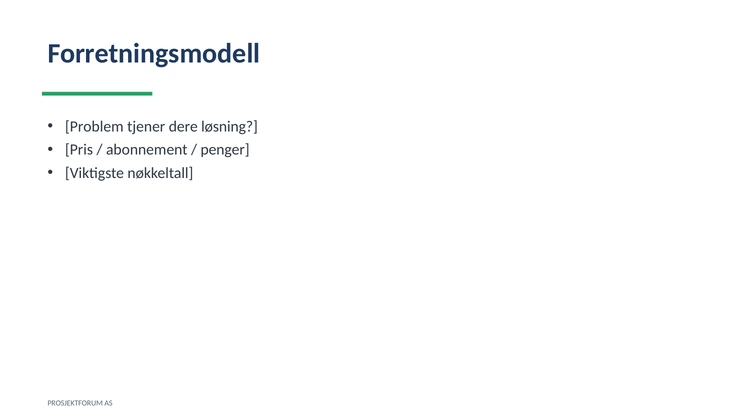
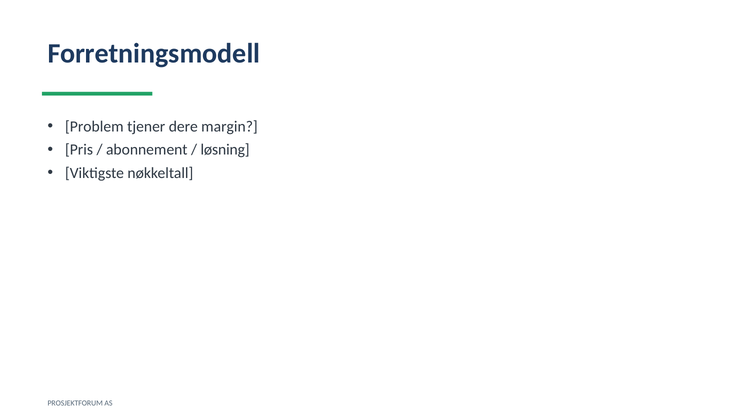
løsning: løsning -> margin
penger: penger -> løsning
